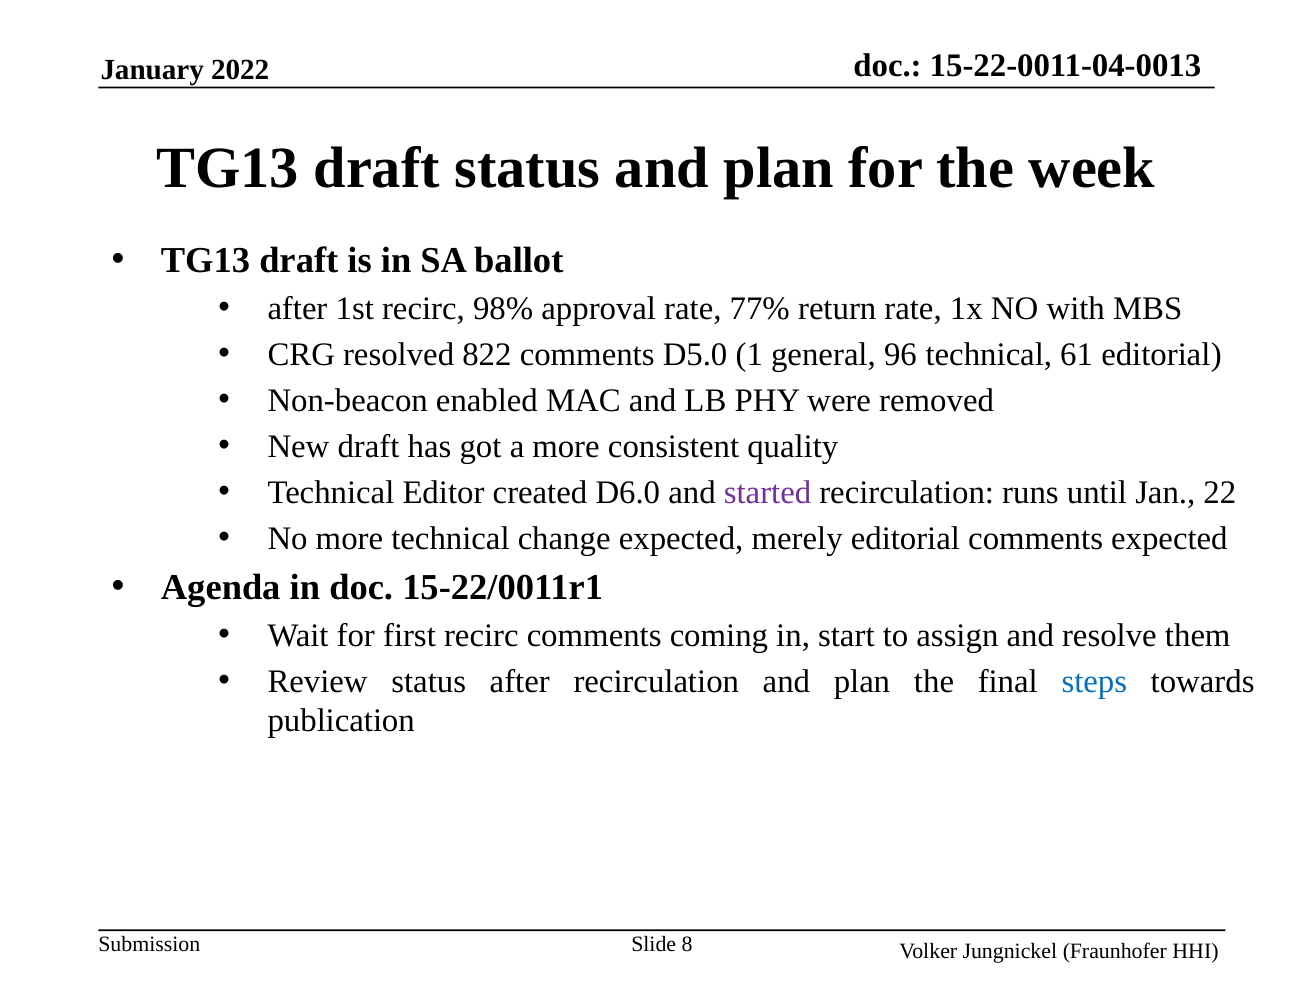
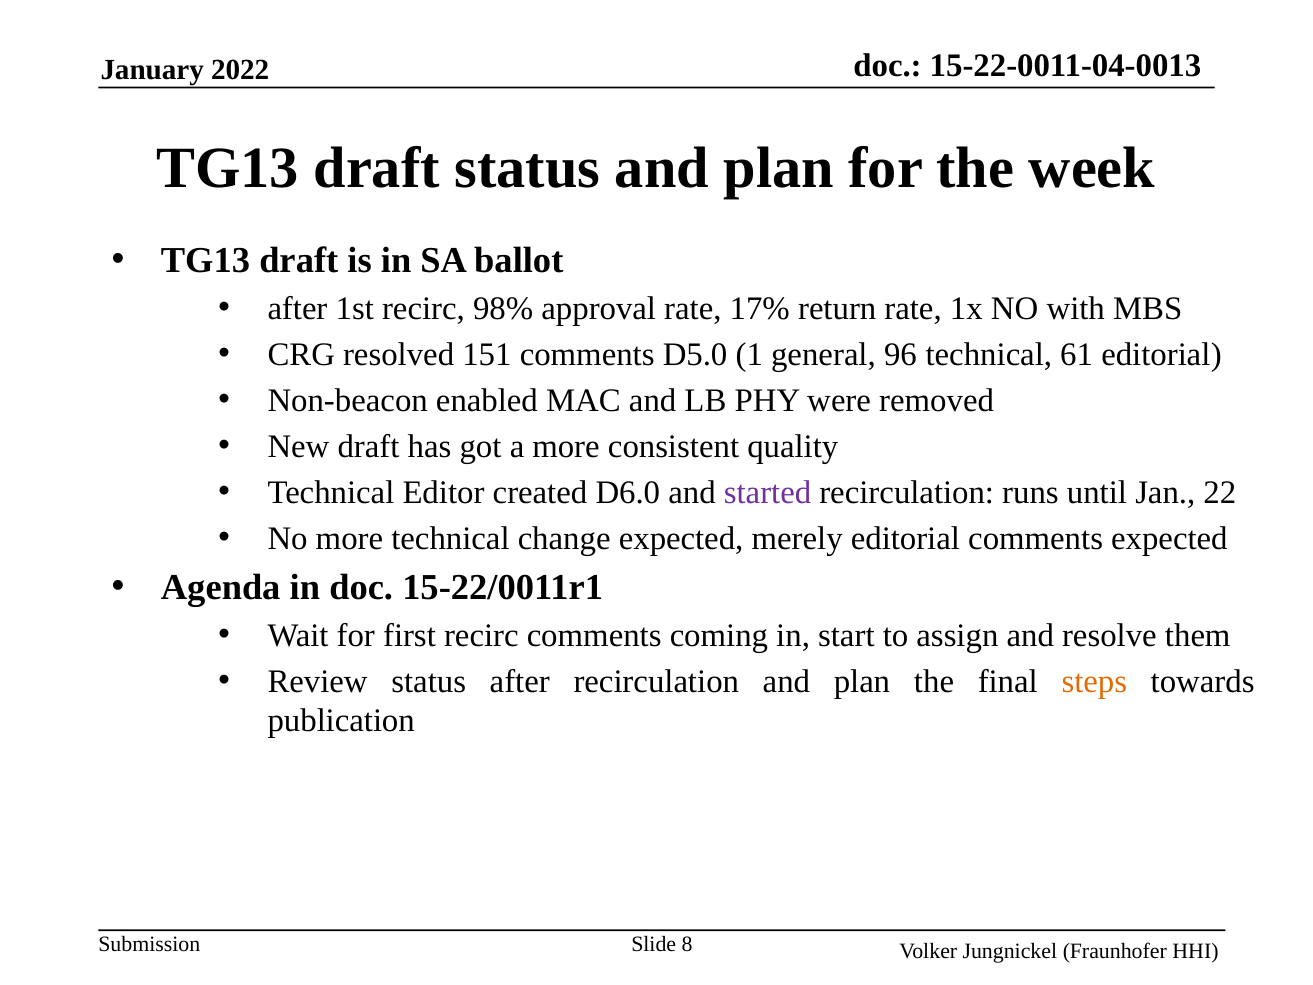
77%: 77% -> 17%
822: 822 -> 151
steps colour: blue -> orange
